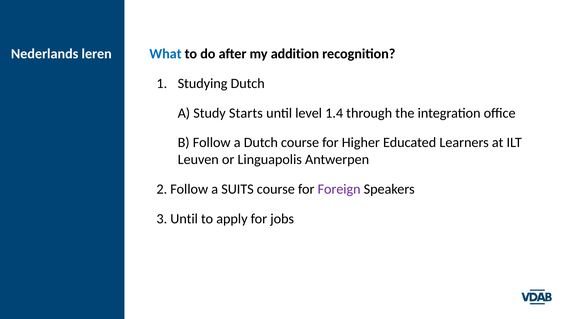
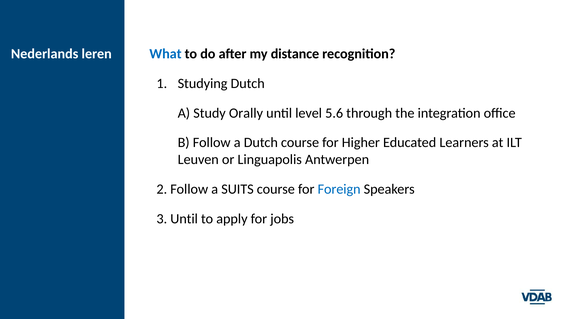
addition: addition -> distance
Starts: Starts -> Orally
1.4: 1.4 -> 5.6
Foreign colour: purple -> blue
